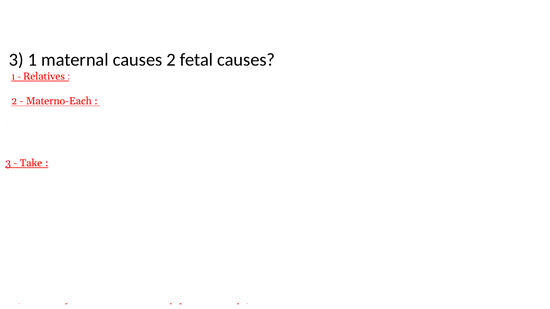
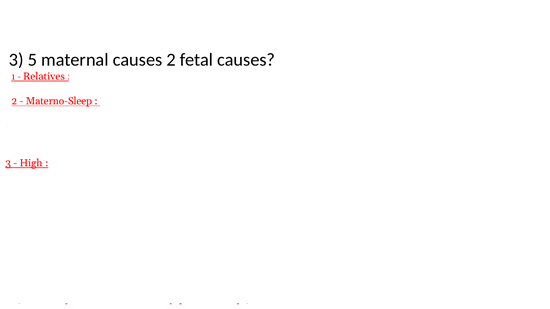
3 1: 1 -> 5
Materno-Each: Materno-Each -> Materno-Sleep
Take: Take -> High
